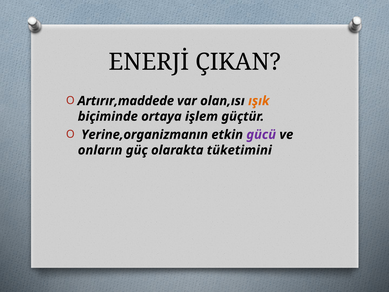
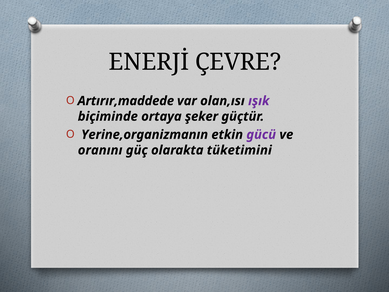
ÇIKAN: ÇIKAN -> ÇEVRE
ışık colour: orange -> purple
işlem: işlem -> şeker
onların: onların -> oranını
